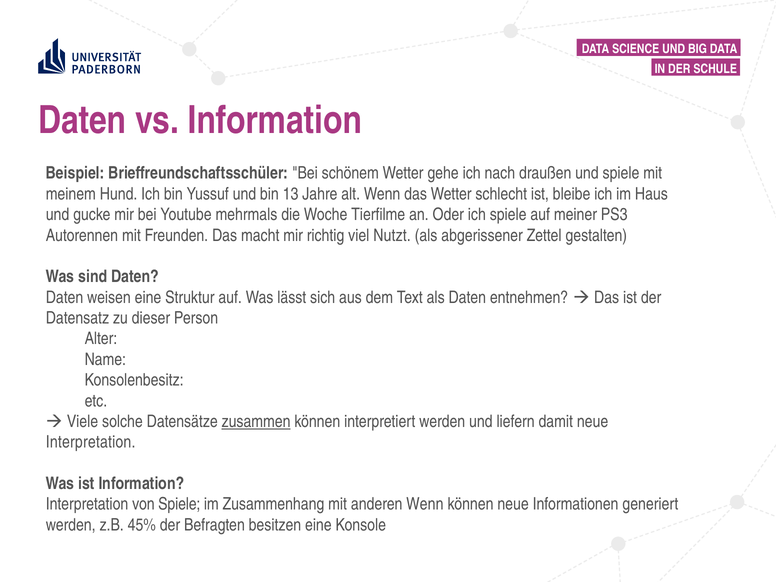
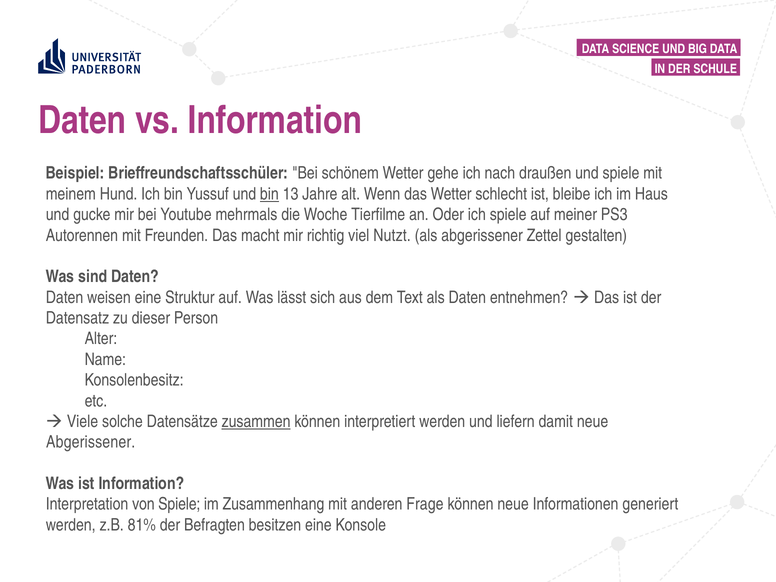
bin at (269, 194) underline: none -> present
Interpretation at (91, 442): Interpretation -> Abgerissener
anderen Wenn: Wenn -> Frage
45%: 45% -> 81%
